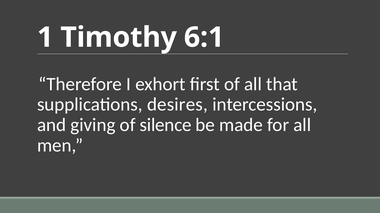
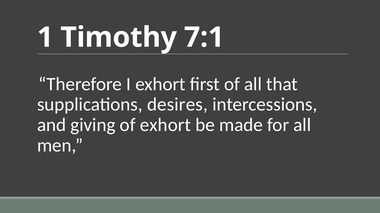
6:1: 6:1 -> 7:1
of silence: silence -> exhort
